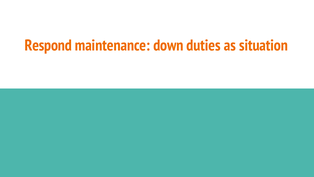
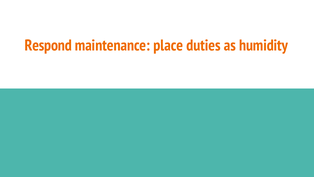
down: down -> place
situation: situation -> humidity
